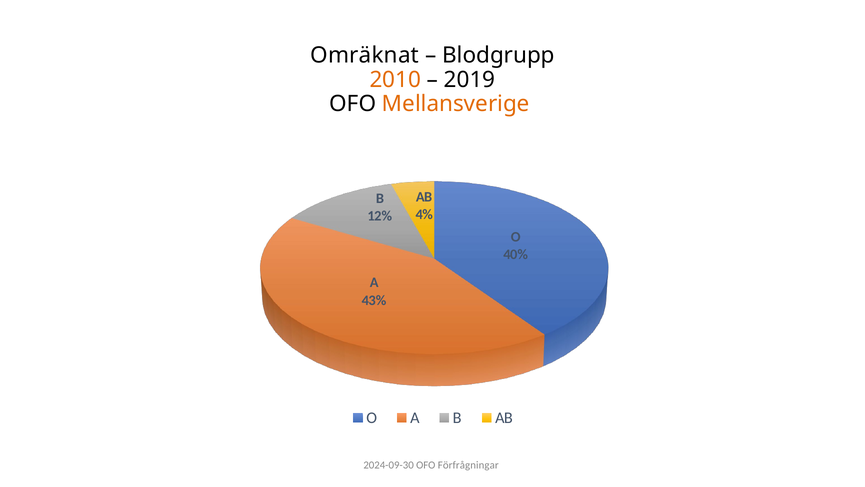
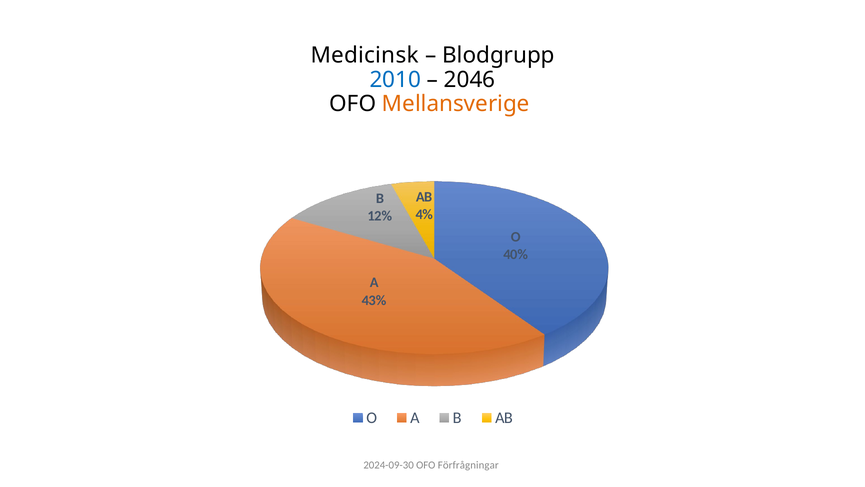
Omräknat: Omräknat -> Medicinsk
2010 colour: orange -> blue
2019: 2019 -> 2046
